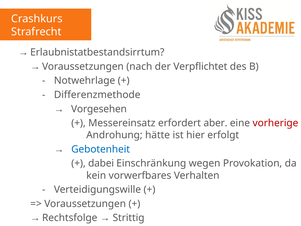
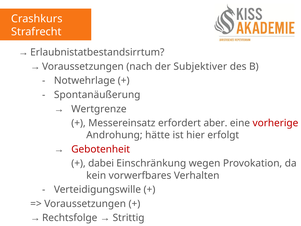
Verpflichtet: Verpflichtet -> Subjektiver
Differenzmethode: Differenzmethode -> Spontanäußerung
Vorgesehen: Vorgesehen -> Wertgrenze
Gebotenheit colour: blue -> red
